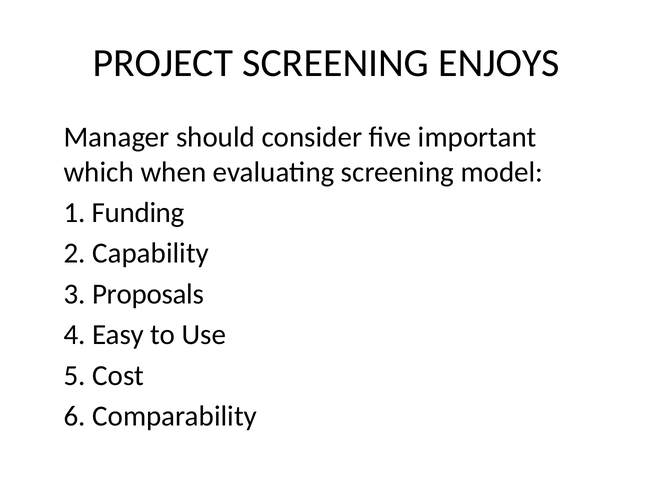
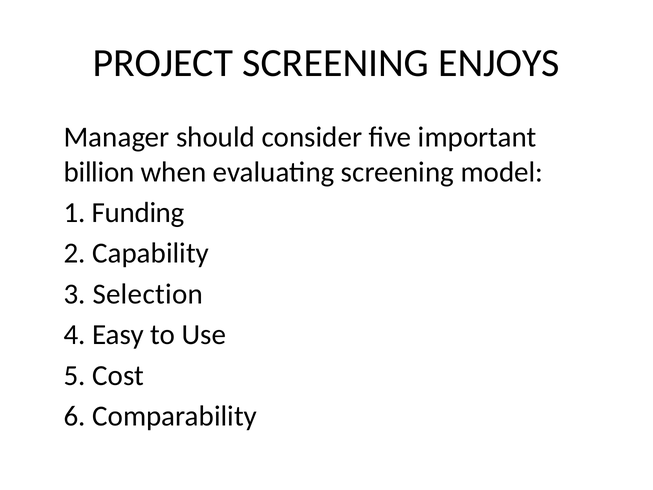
which: which -> billion
Proposals: Proposals -> Selection
